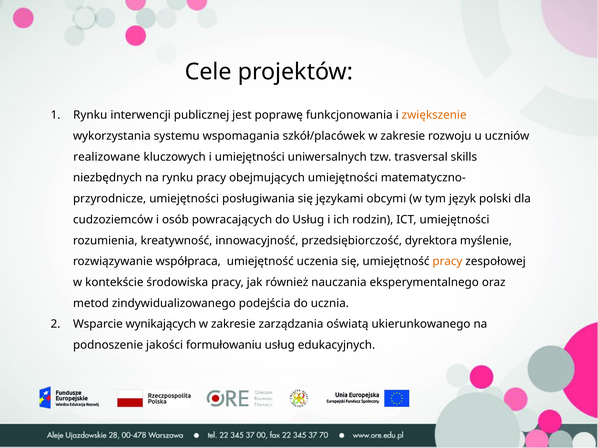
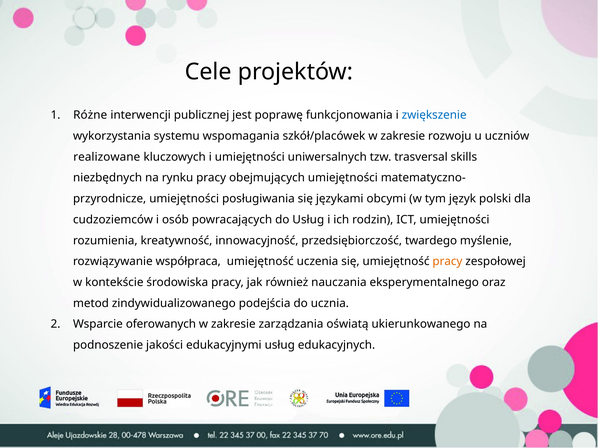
Rynku at (90, 115): Rynku -> Różne
zwiększenie colour: orange -> blue
dyrektora: dyrektora -> twardego
wynikających: wynikających -> oferowanych
formułowaniu: formułowaniu -> edukacyjnymi
